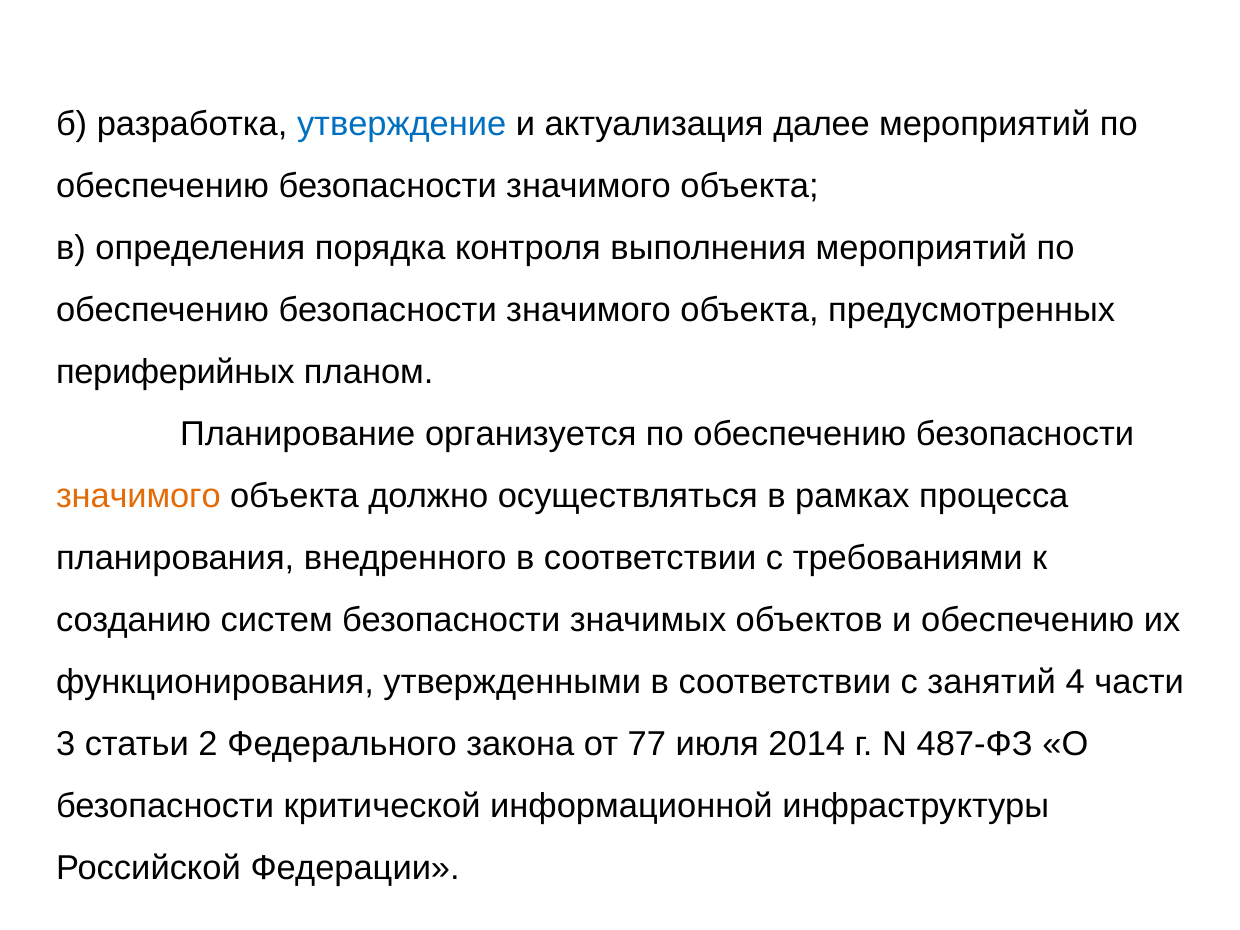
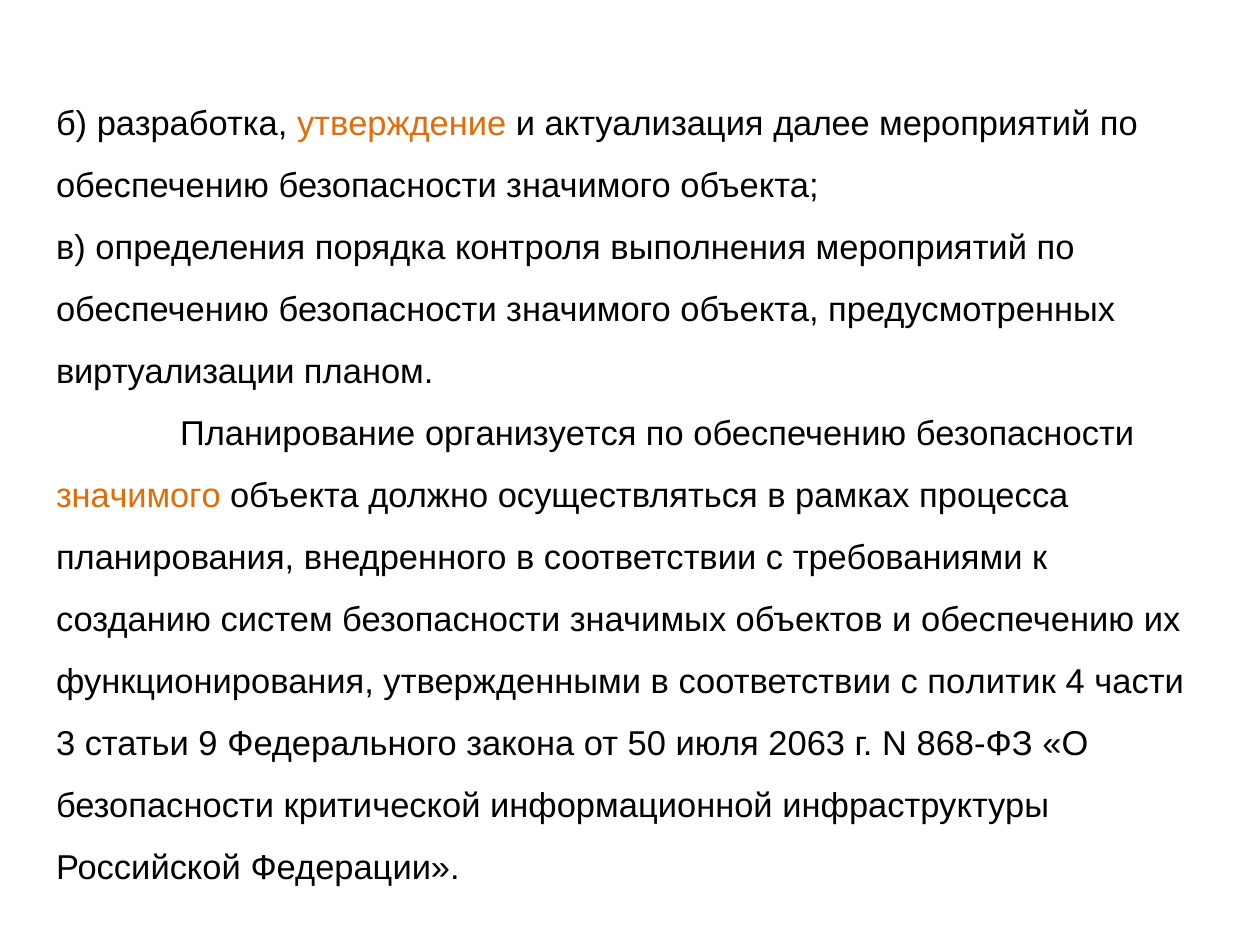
утверждение colour: blue -> orange
периферийных: периферийных -> виртуализации
занятий: занятий -> политик
2: 2 -> 9
77: 77 -> 50
2014: 2014 -> 2063
487-ФЗ: 487-ФЗ -> 868-ФЗ
